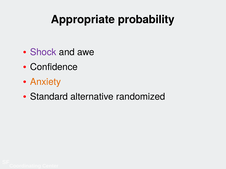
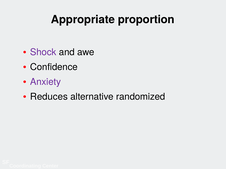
probability: probability -> proportion
Anxiety colour: orange -> purple
Standard: Standard -> Reduces
